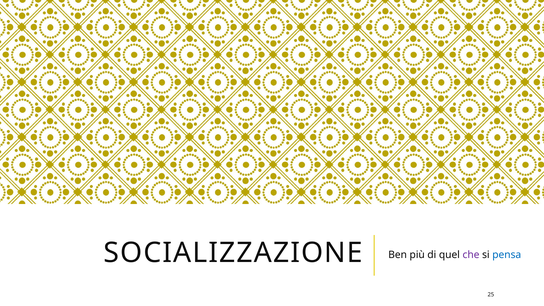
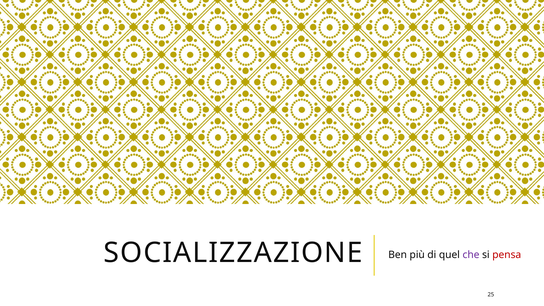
pensa colour: blue -> red
